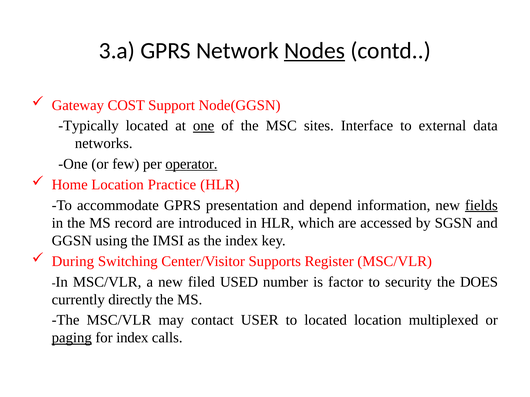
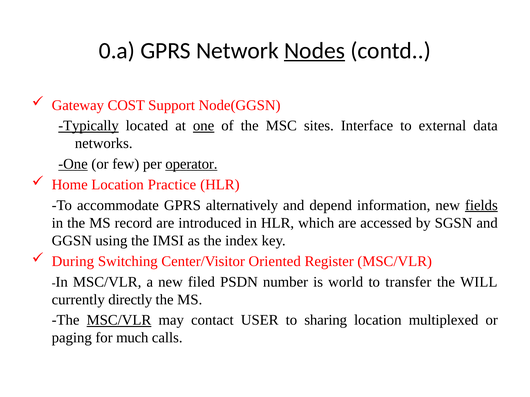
3.a: 3.a -> 0.a
Typically underline: none -> present
One at (73, 164) underline: none -> present
presentation: presentation -> alternatively
Supports: Supports -> Oriented
USED: USED -> PSDN
factor: factor -> world
security: security -> transfer
DOES: DOES -> WILL
MSC/VLR at (119, 321) underline: none -> present
to located: located -> sharing
paging underline: present -> none
for index: index -> much
